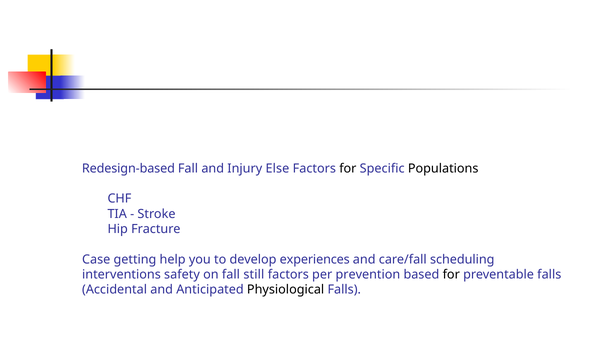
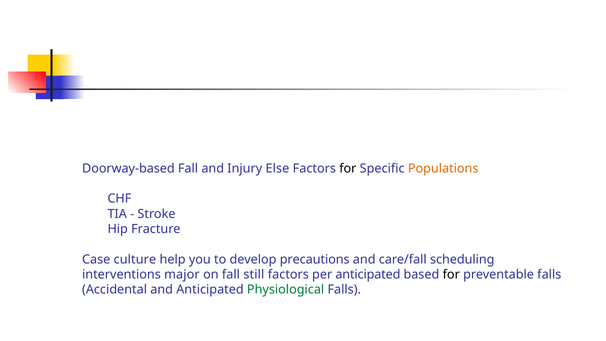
Redesign-based: Redesign-based -> Doorway-based
Populations colour: black -> orange
getting: getting -> culture
experiences: experiences -> precautions
safety: safety -> major
per prevention: prevention -> anticipated
Physiological colour: black -> green
